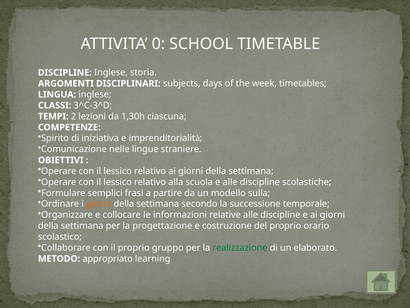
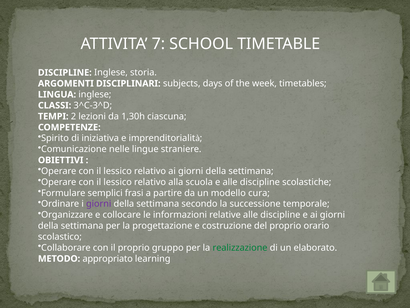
0: 0 -> 7
sulla: sulla -> cura
giorni at (99, 204) colour: orange -> purple
